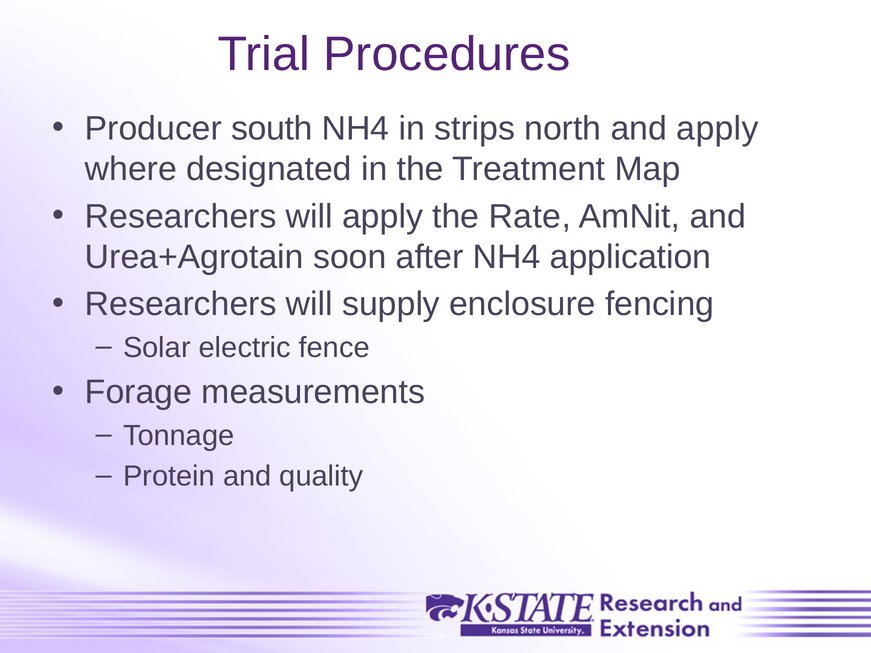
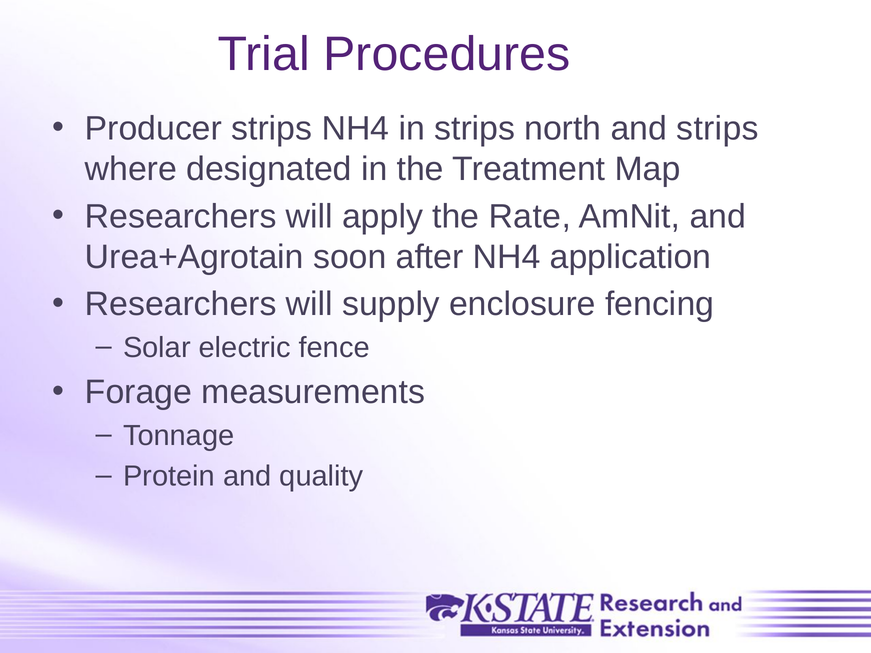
Producer south: south -> strips
and apply: apply -> strips
